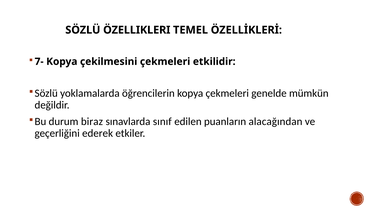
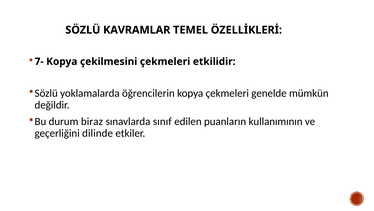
ÖZELLIKLERI: ÖZELLIKLERI -> KAVRAMLAR
alacağından: alacağından -> kullanımının
ederek: ederek -> dilinde
